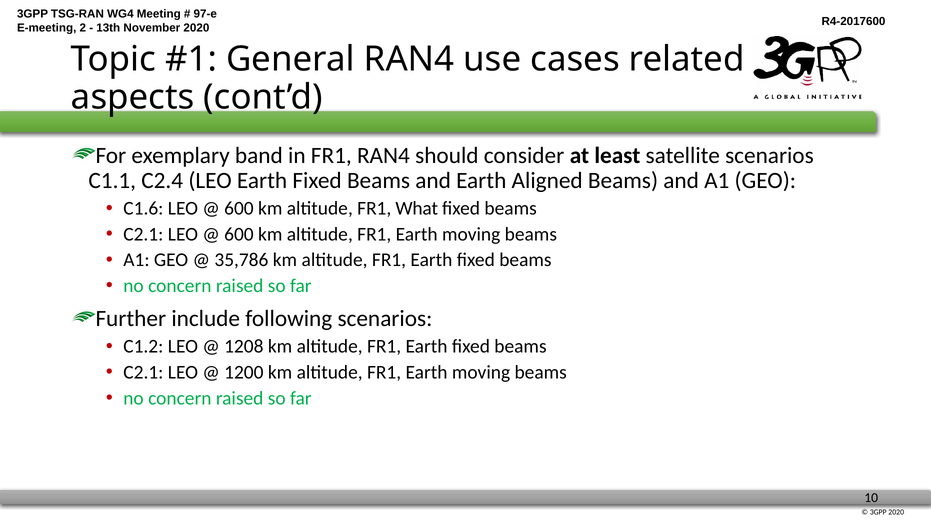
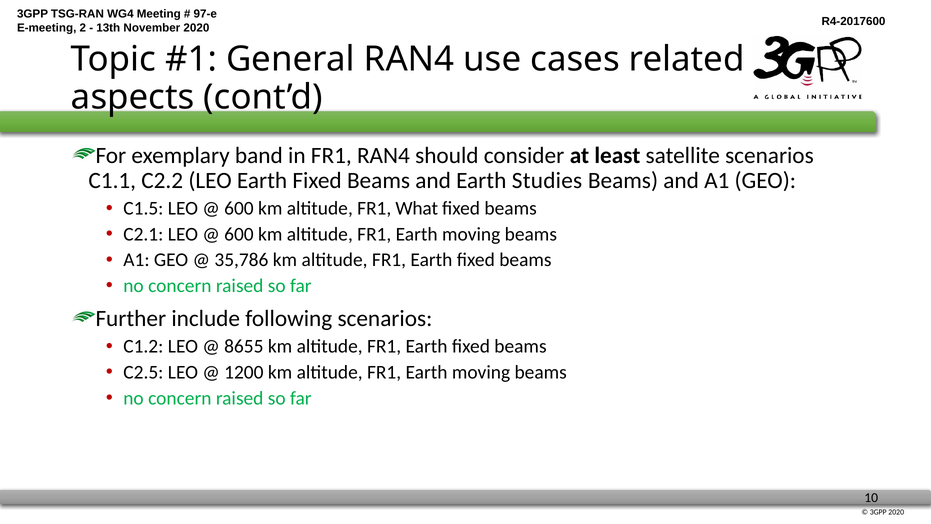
C2.4: C2.4 -> C2.2
Aligned: Aligned -> Studies
C1.6: C1.6 -> C1.5
1208: 1208 -> 8655
C2.1 at (143, 372): C2.1 -> C2.5
